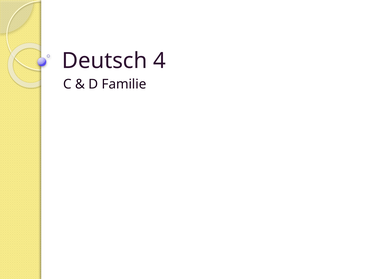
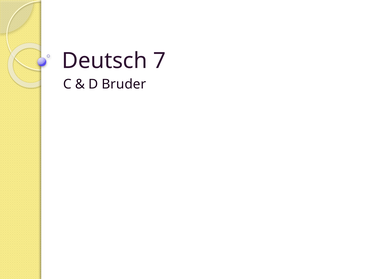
4: 4 -> 7
Familie: Familie -> Bruder
